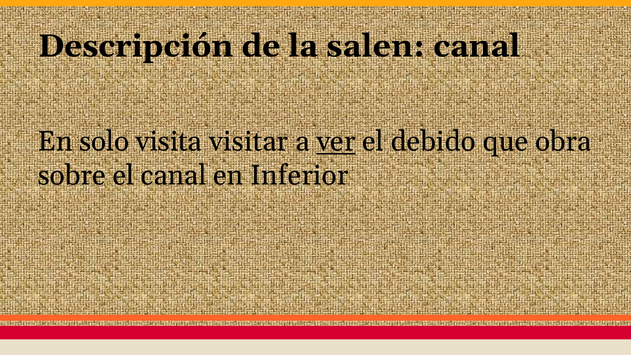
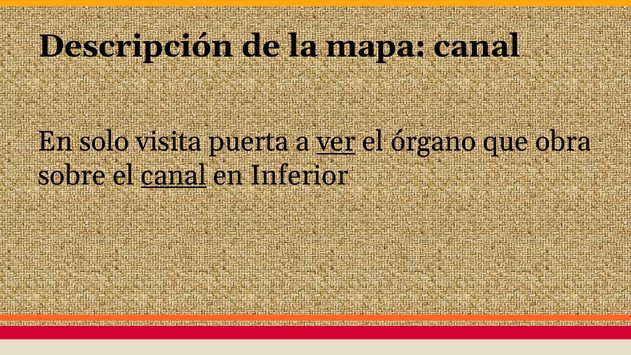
salen: salen -> mapa
visitar: visitar -> puerta
debido: debido -> órgano
canal at (174, 175) underline: none -> present
